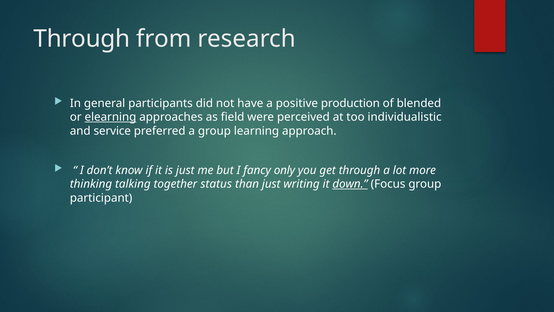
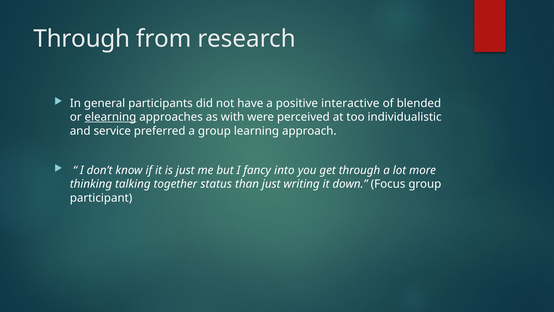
production: production -> interactive
field: field -> with
only: only -> into
down underline: present -> none
